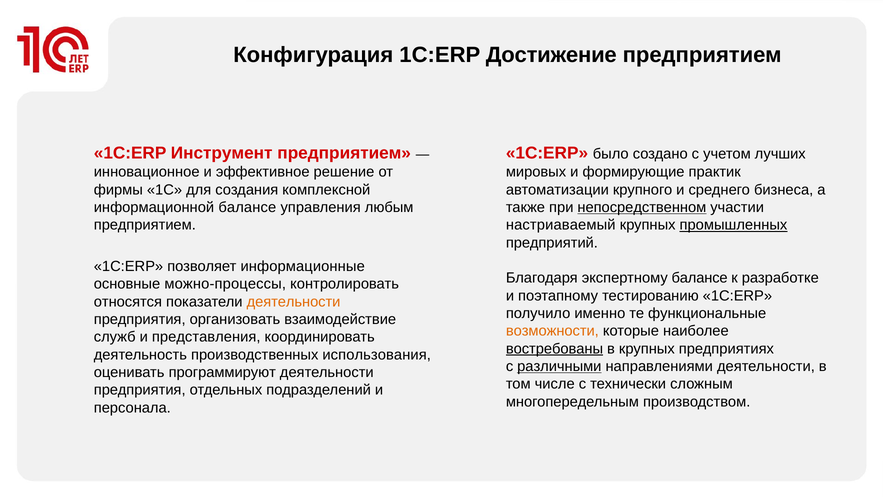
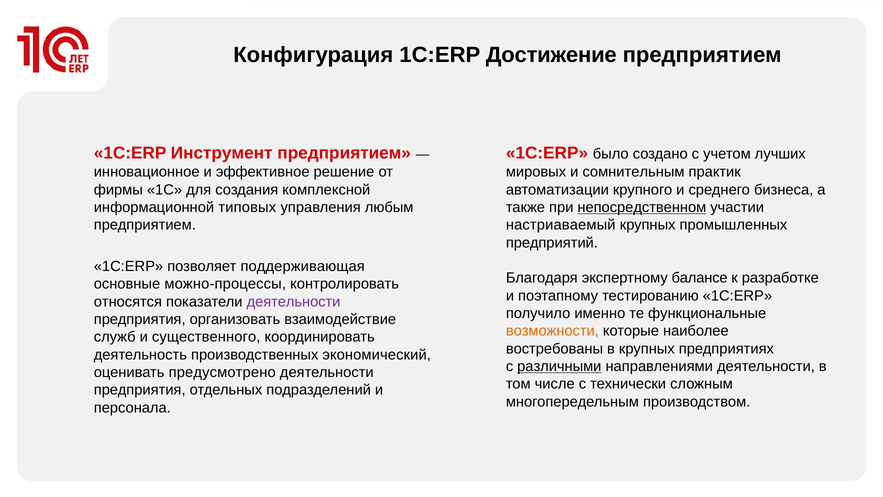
формирующие: формирующие -> сомнительным
информационной балансе: балансе -> типовых
промышленных underline: present -> none
информационные: информационные -> поддерживающая
деятельности at (294, 301) colour: orange -> purple
представления: представления -> существенного
востребованы underline: present -> none
использования: использования -> экономический
программируют: программируют -> предусмотрено
